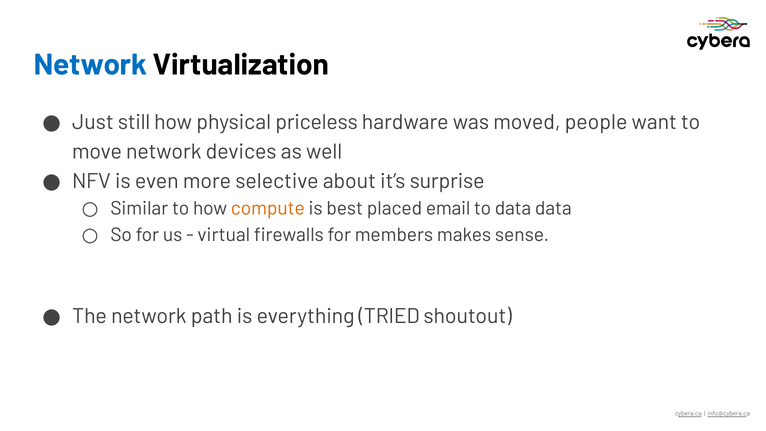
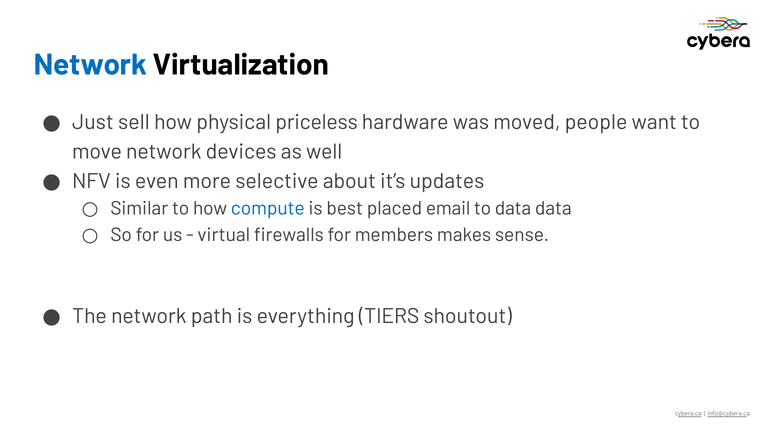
still: still -> sell
surprise: surprise -> updates
compute colour: orange -> blue
TRIED: TRIED -> TIERS
